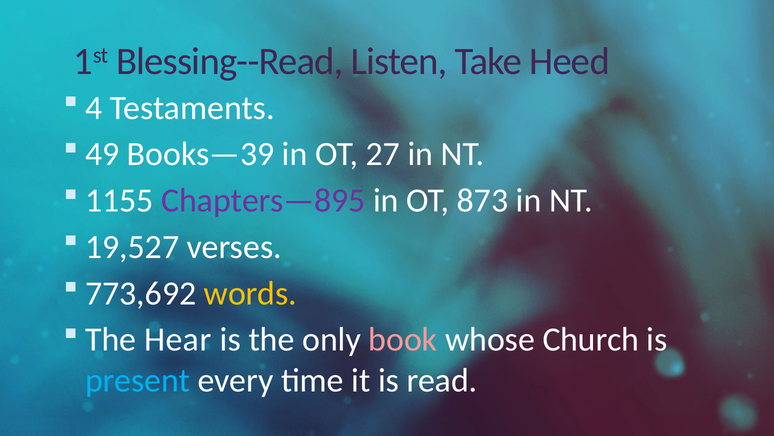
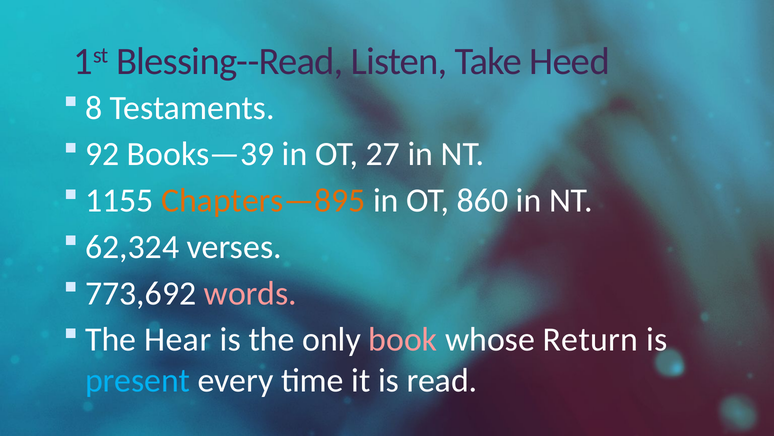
4: 4 -> 8
49: 49 -> 92
Chapters—895 colour: purple -> orange
873: 873 -> 860
19,527: 19,527 -> 62,324
words colour: yellow -> pink
Church: Church -> Return
